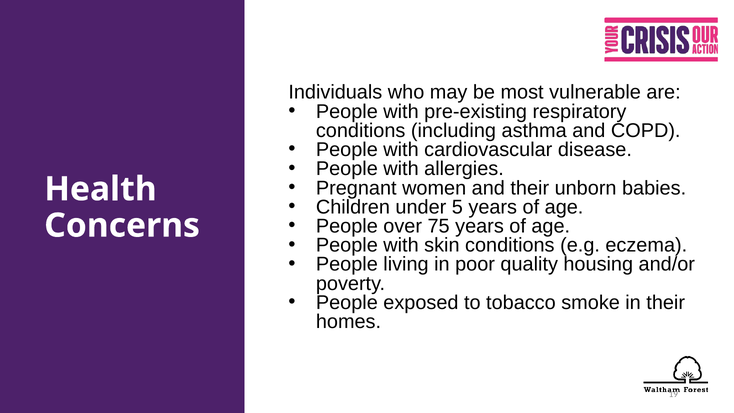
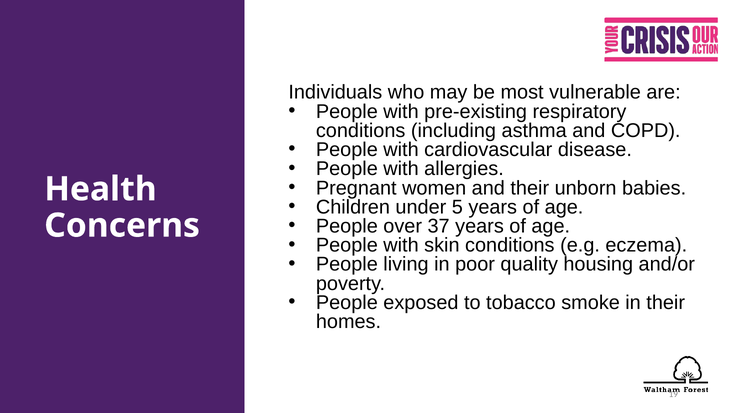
75: 75 -> 37
